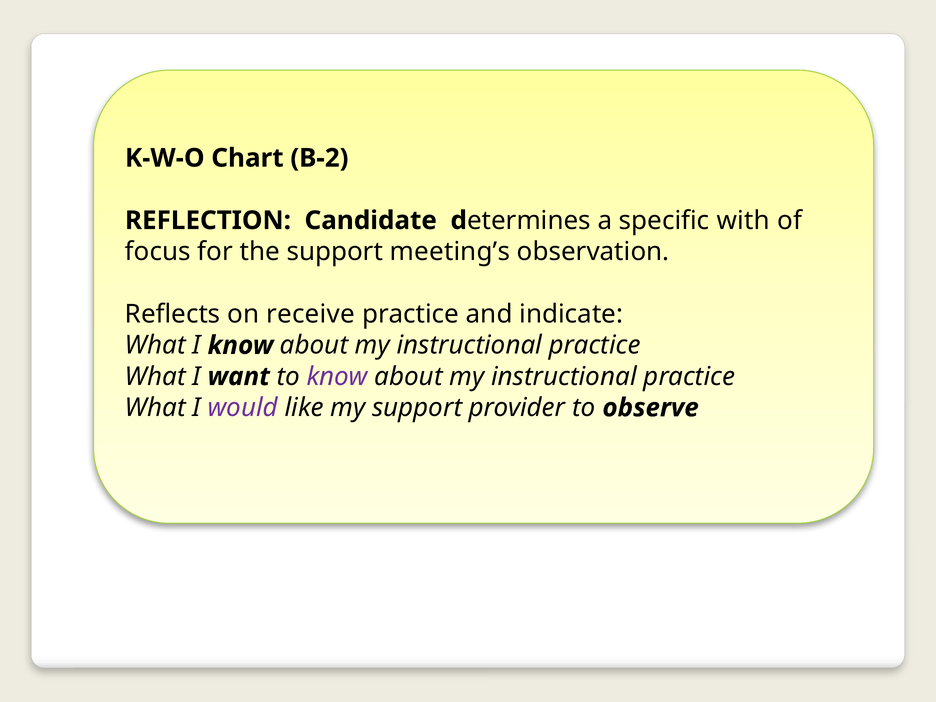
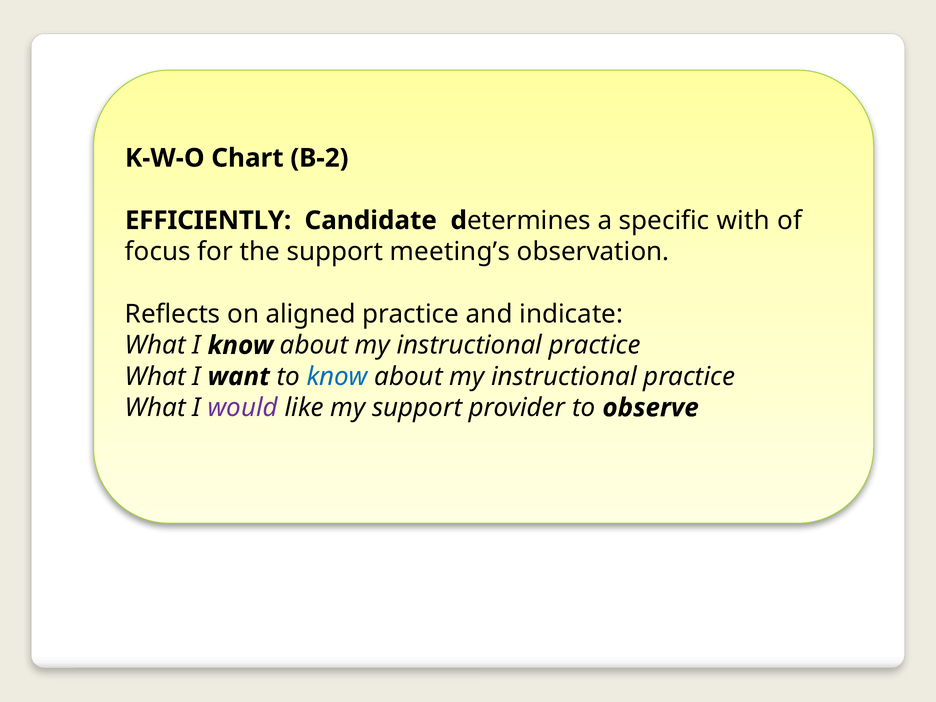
REFLECTION: REFLECTION -> EFFICIENTLY
receive: receive -> aligned
know at (337, 377) colour: purple -> blue
